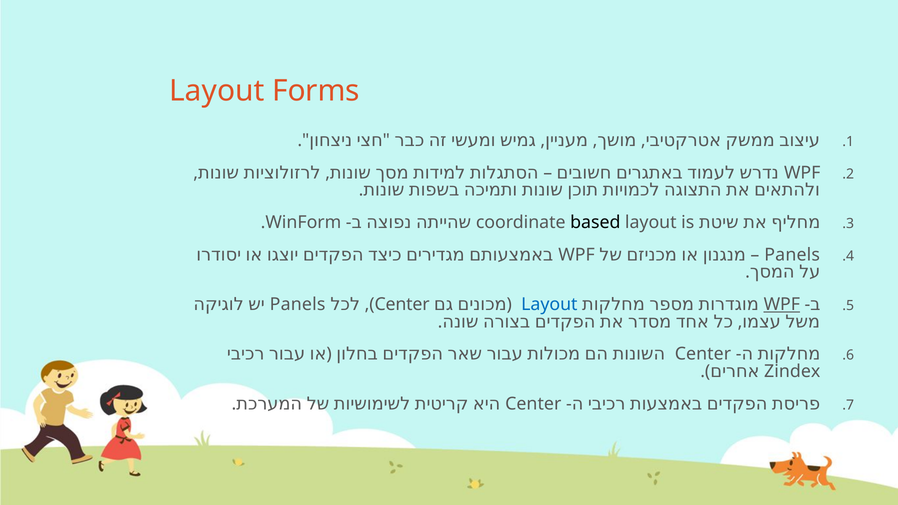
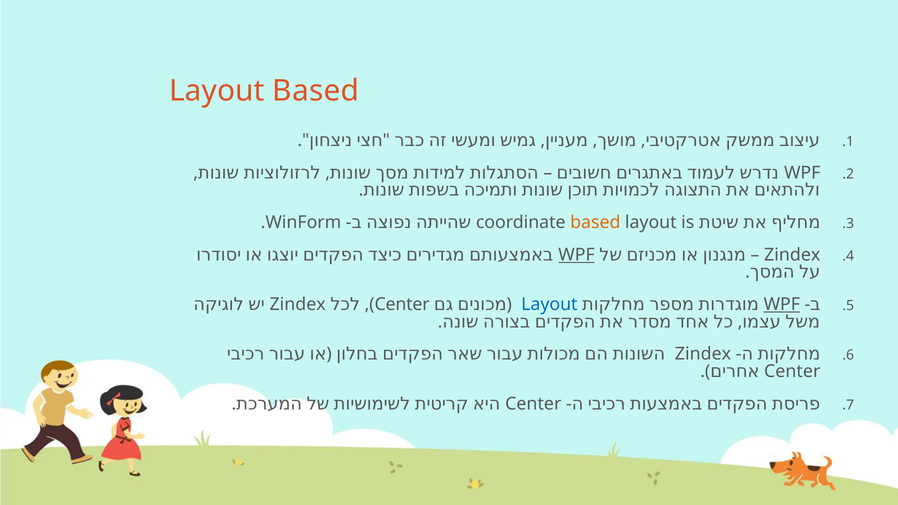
Layout Forms: Forms -> Based
based at (595, 222) colour: black -> orange
WPF at (577, 255) underline: none -> present
Panels at (792, 255): Panels -> Zindex
Panels at (298, 305): Panels -> Zindex
Center at (703, 354): Center -> Zindex
Zindex at (792, 371): Zindex -> Center
